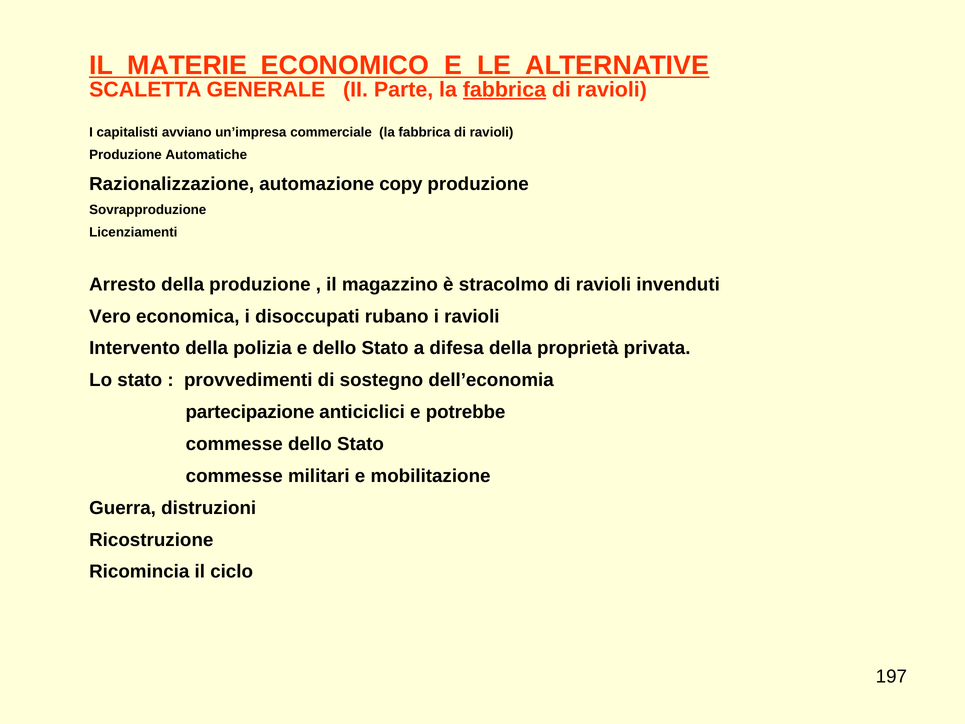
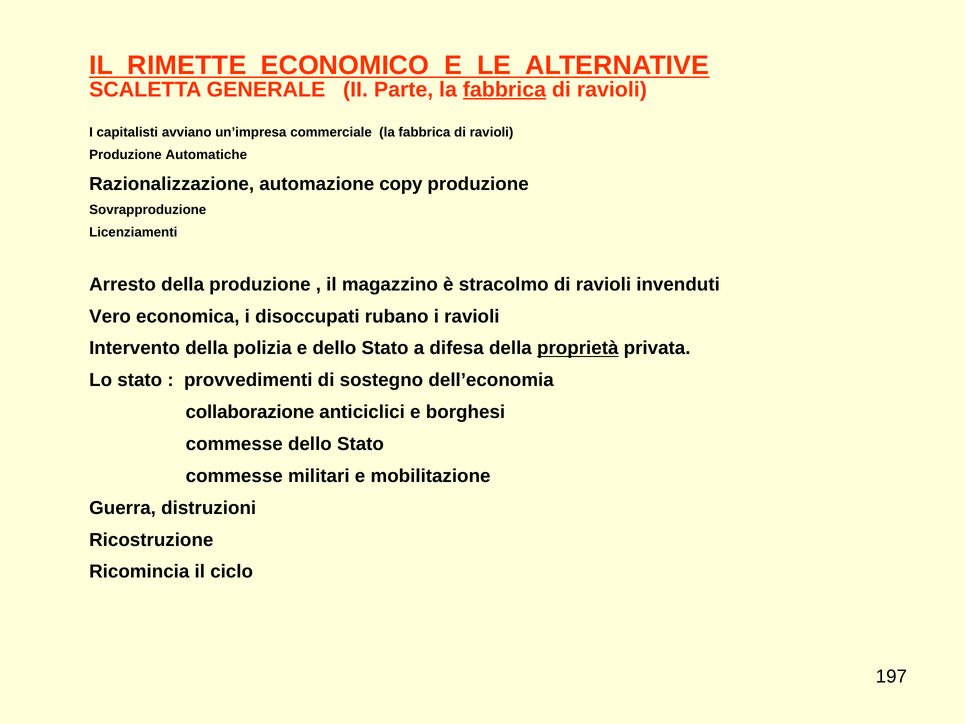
MATERIE: MATERIE -> RIMETTE
proprietà underline: none -> present
partecipazione: partecipazione -> collaborazione
potrebbe: potrebbe -> borghesi
